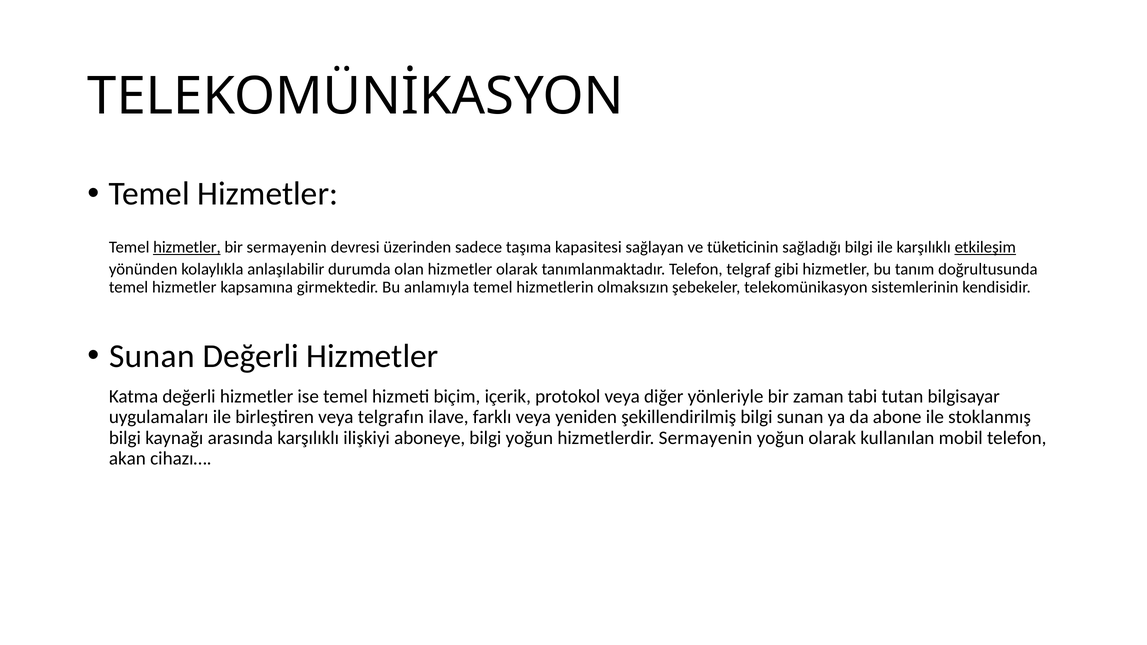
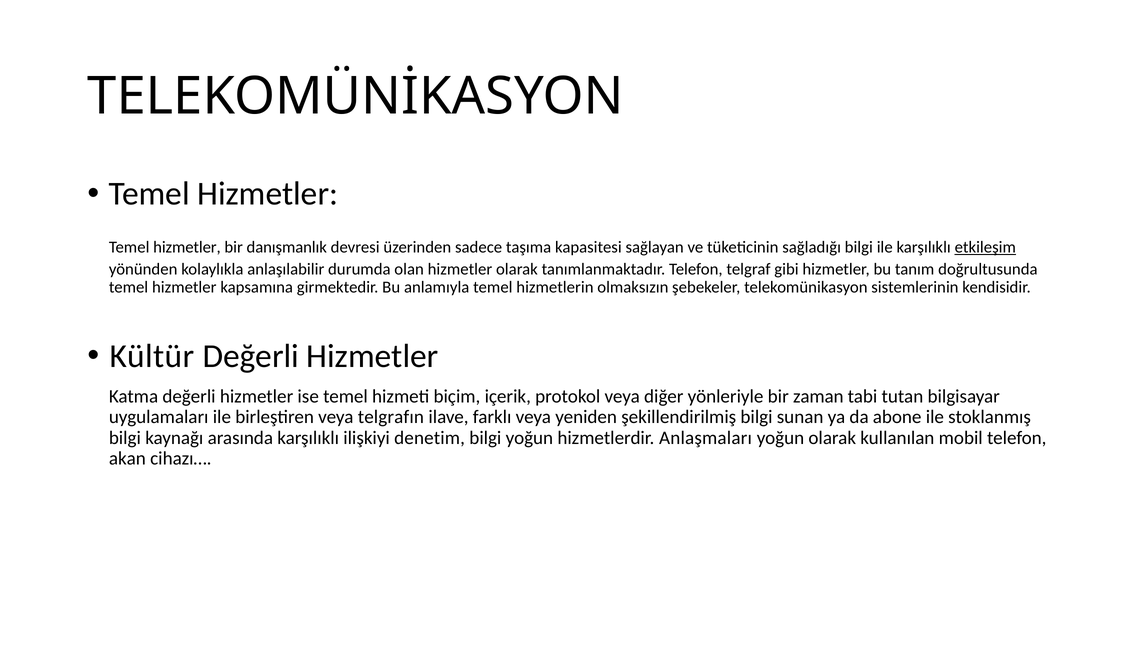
hizmetler at (187, 248) underline: present -> none
bir sermayenin: sermayenin -> danışmanlık
Sunan at (152, 356): Sunan -> Kültür
aboneye: aboneye -> denetim
hizmetlerdir Sermayenin: Sermayenin -> Anlaşmaları
